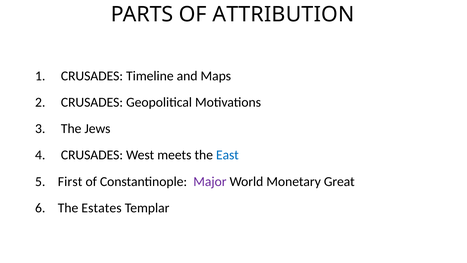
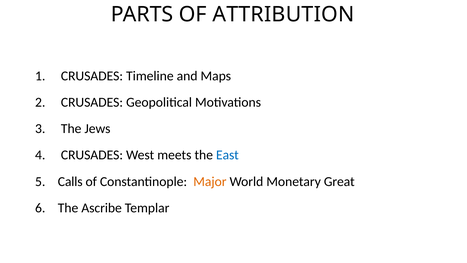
First: First -> Calls
Major colour: purple -> orange
Estates: Estates -> Ascribe
